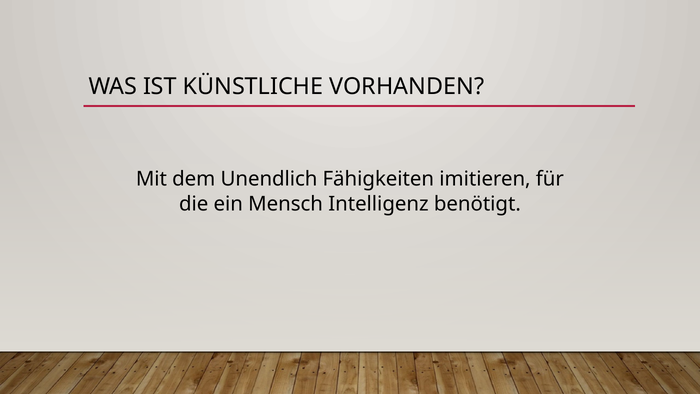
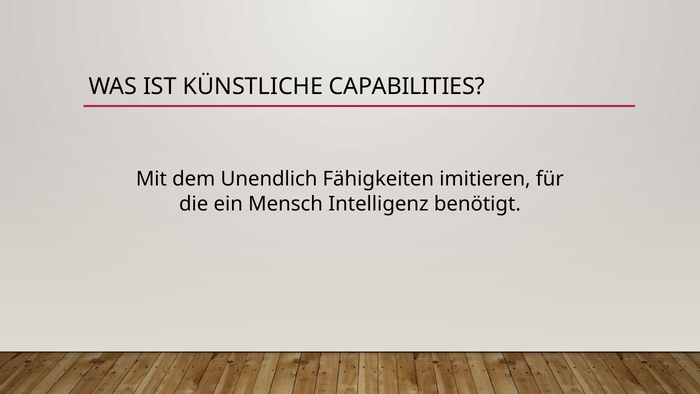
VORHANDEN: VORHANDEN -> CAPABILITIES
